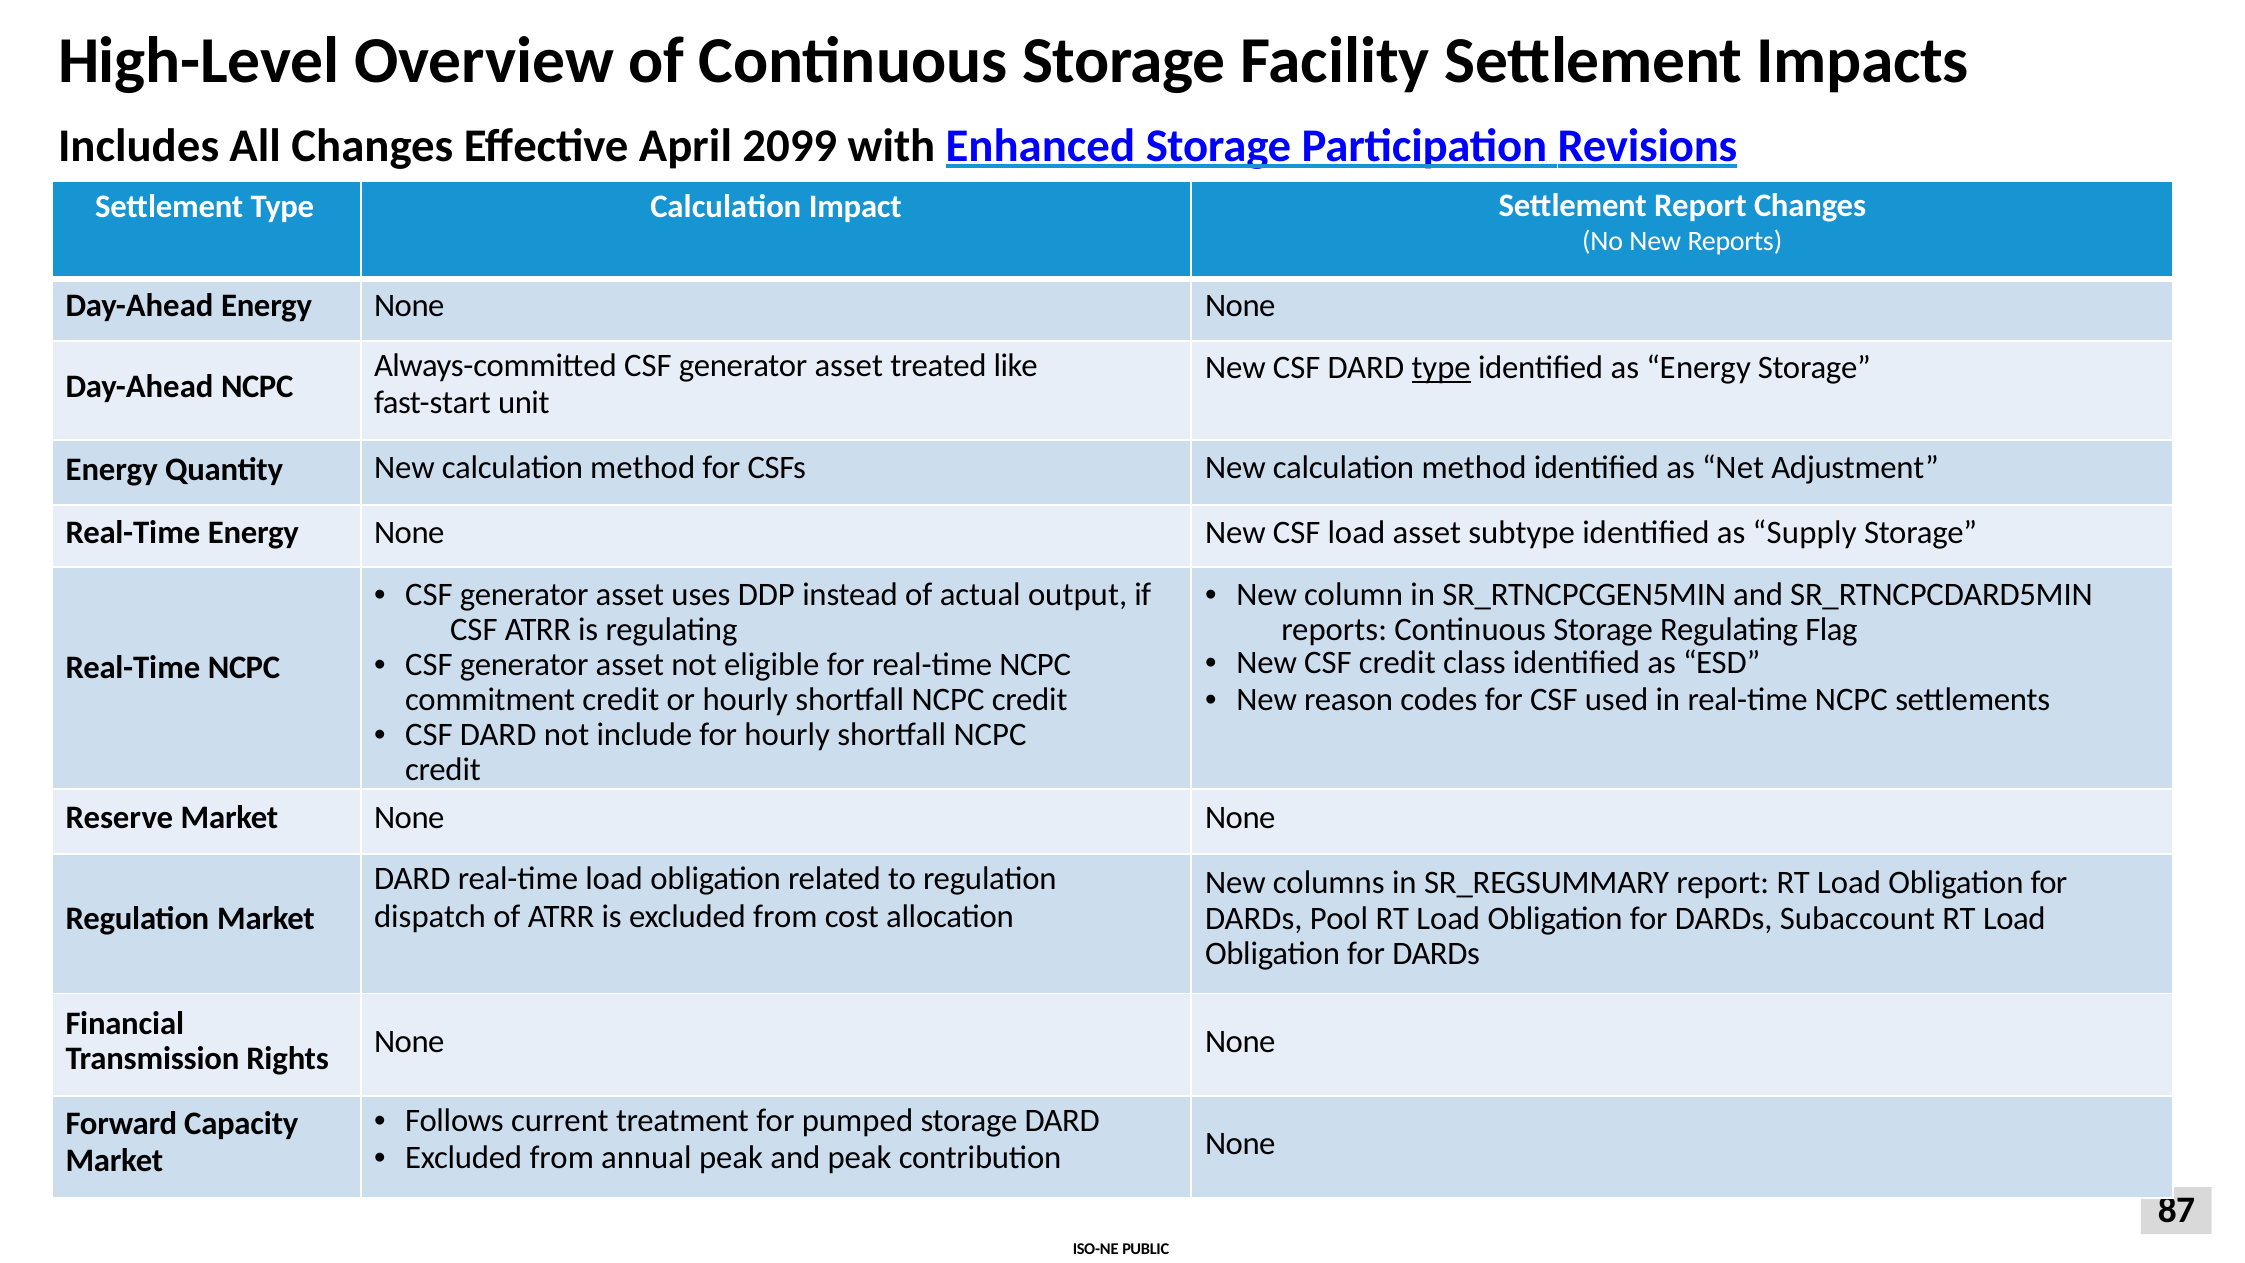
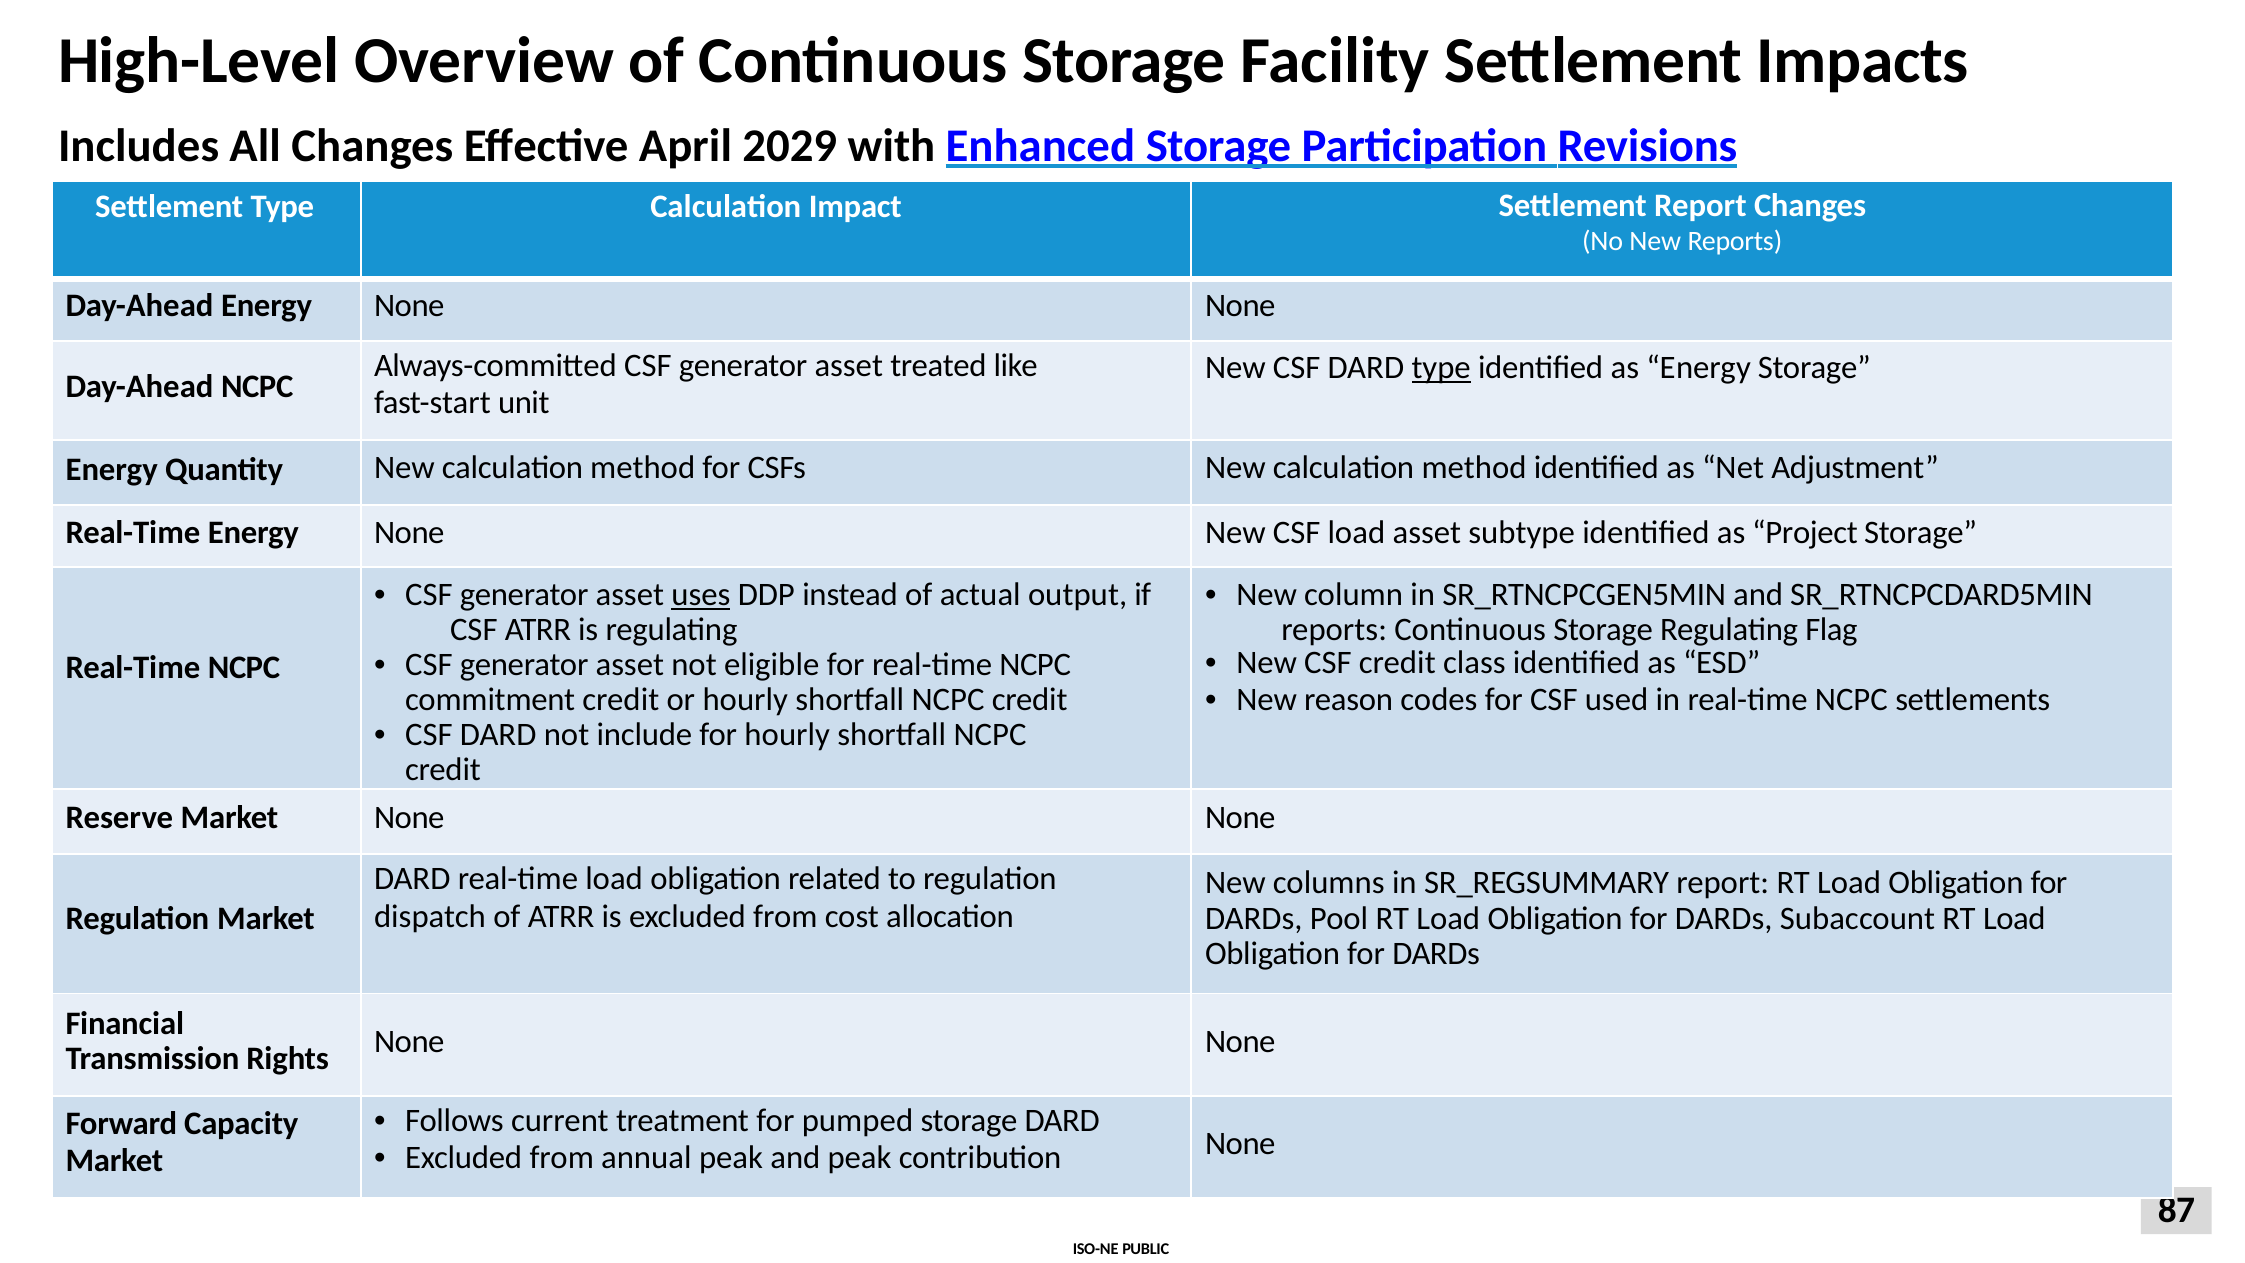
2099: 2099 -> 2029
Supply: Supply -> Project
uses underline: none -> present
